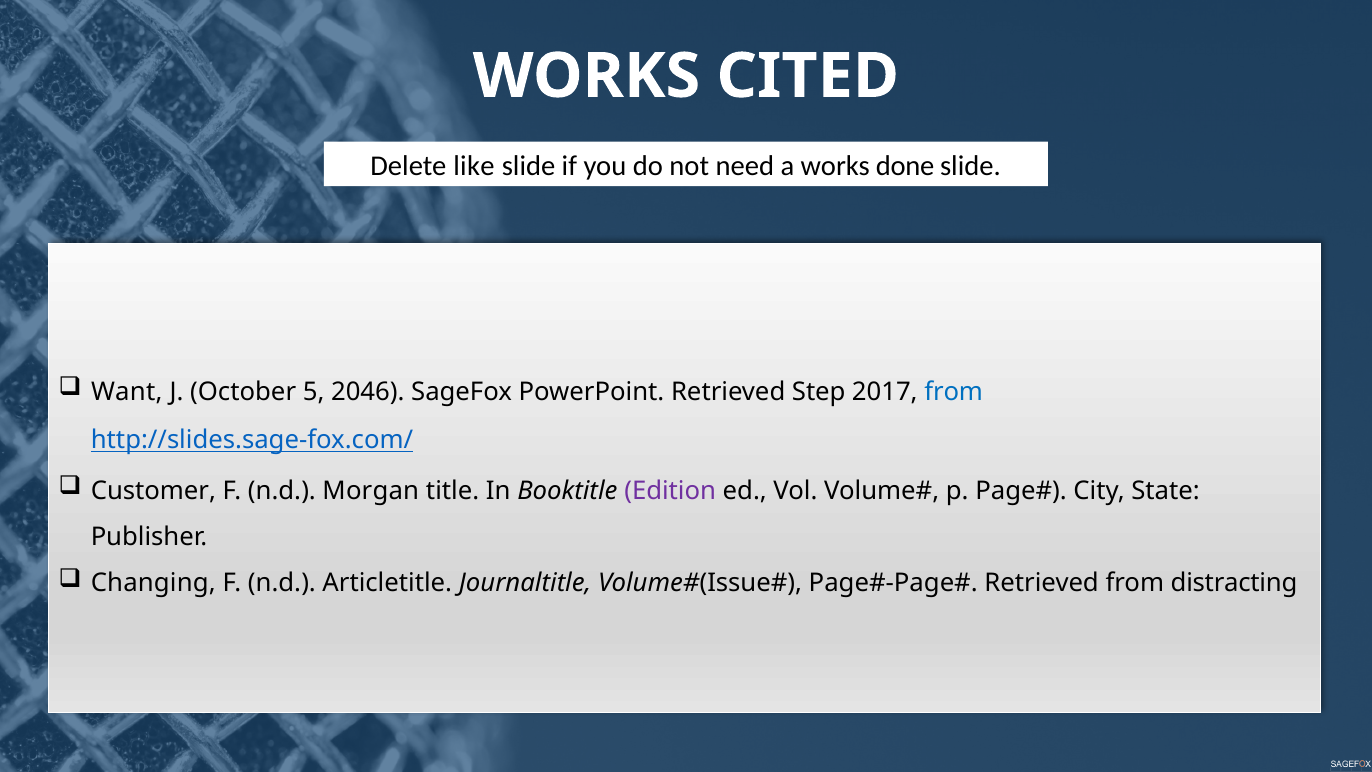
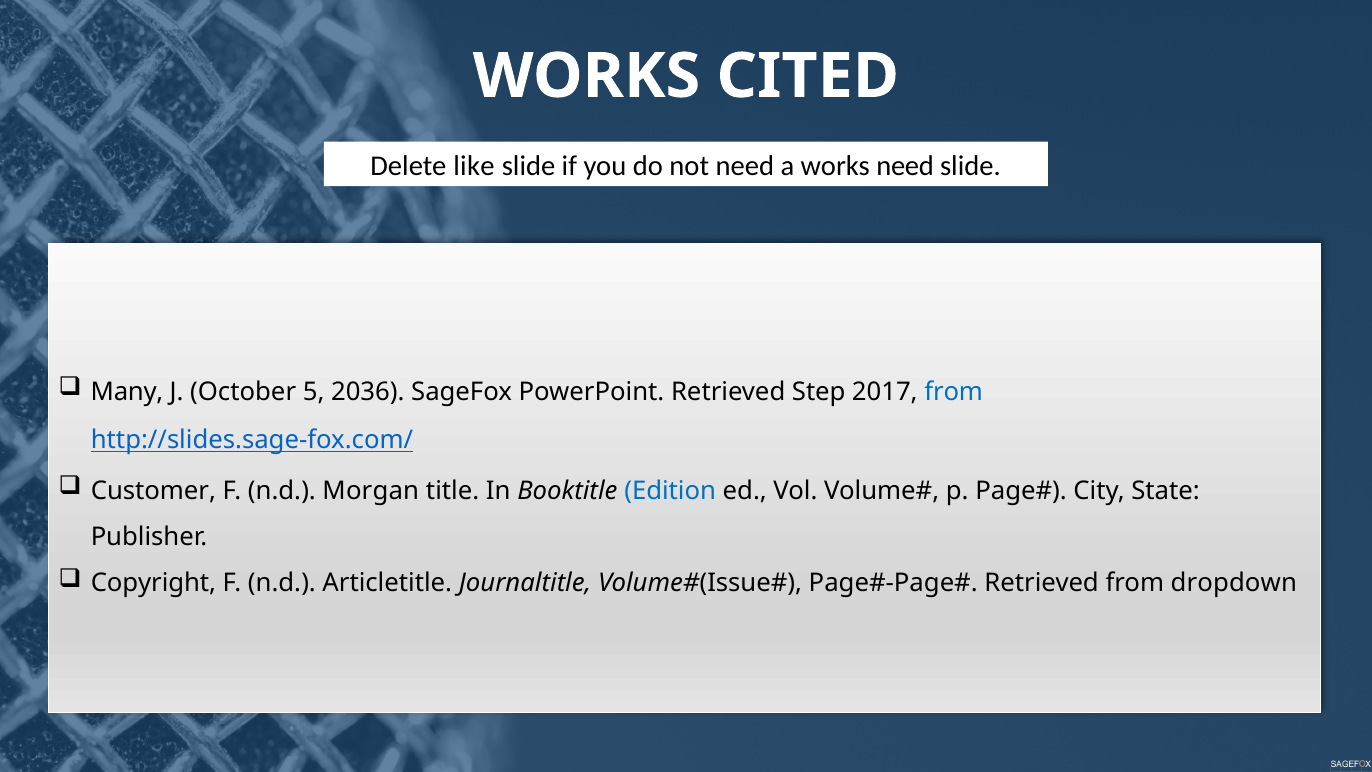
works done: done -> need
Want: Want -> Many
2046: 2046 -> 2036
Edition colour: purple -> blue
Changing: Changing -> Copyright
distracting: distracting -> dropdown
